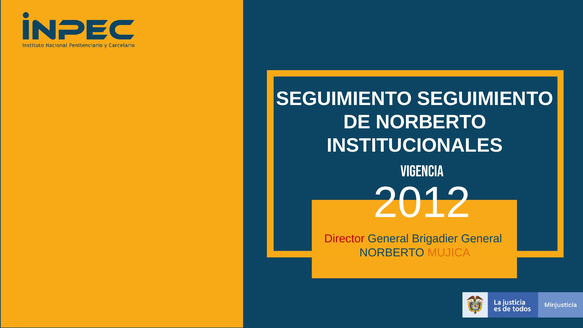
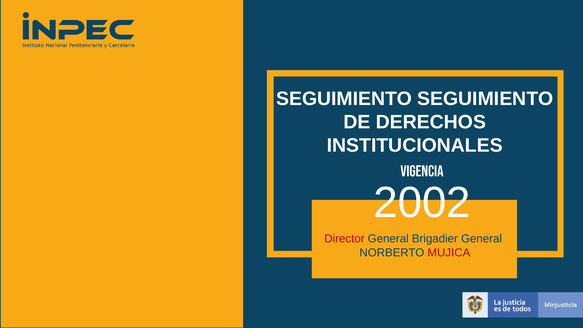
DE NORBERTO: NORBERTO -> DERECHOS
2012: 2012 -> 2002
MUJICA colour: orange -> red
